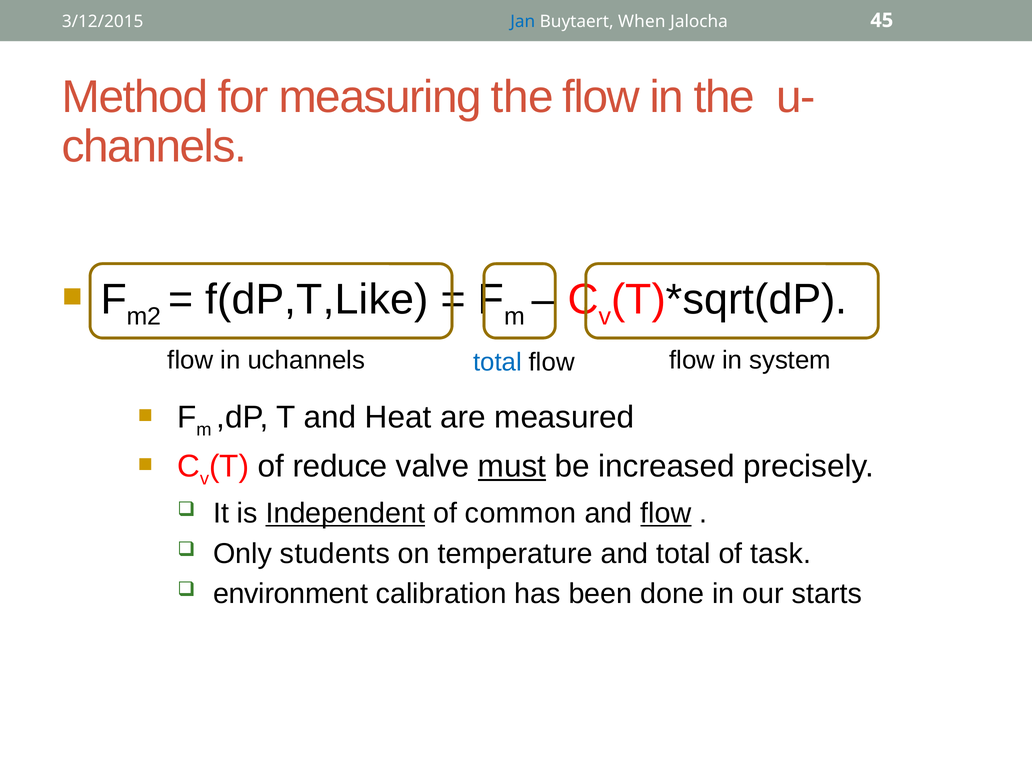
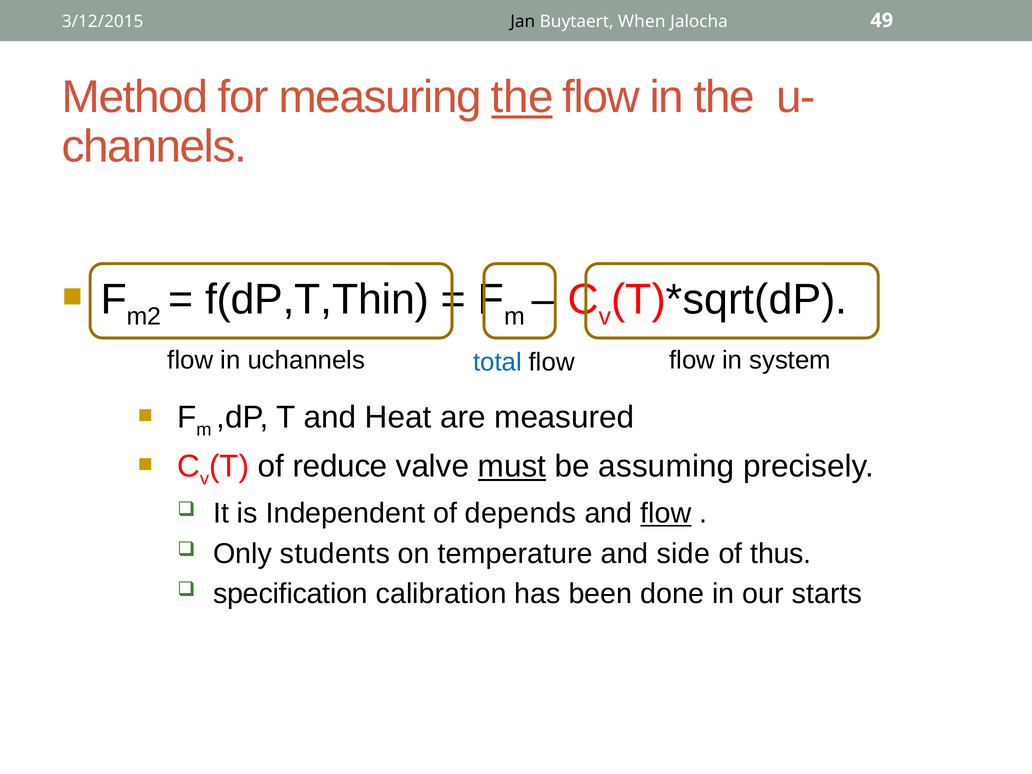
Jan colour: blue -> black
45: 45 -> 49
the at (522, 97) underline: none -> present
f(dP,T,Like: f(dP,T,Like -> f(dP,T,Thin
increased: increased -> assuming
Independent underline: present -> none
common: common -> depends
and total: total -> side
task: task -> thus
environment: environment -> specification
